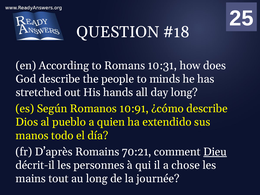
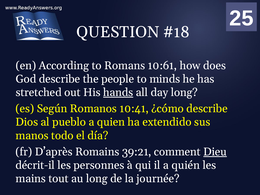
10:31: 10:31 -> 10:61
hands underline: none -> present
10:91: 10:91 -> 10:41
70:21: 70:21 -> 39:21
chose: chose -> quién
